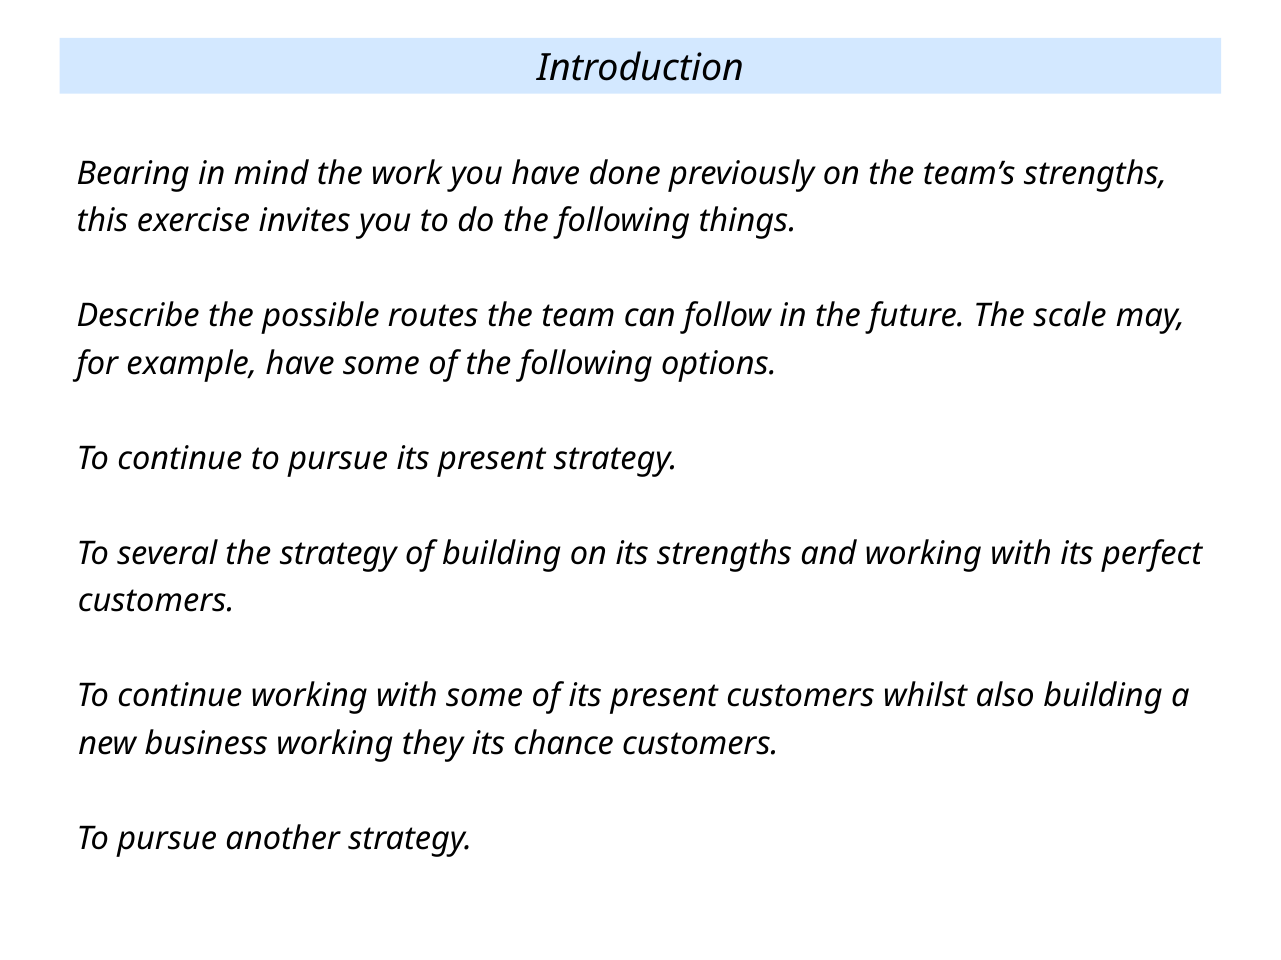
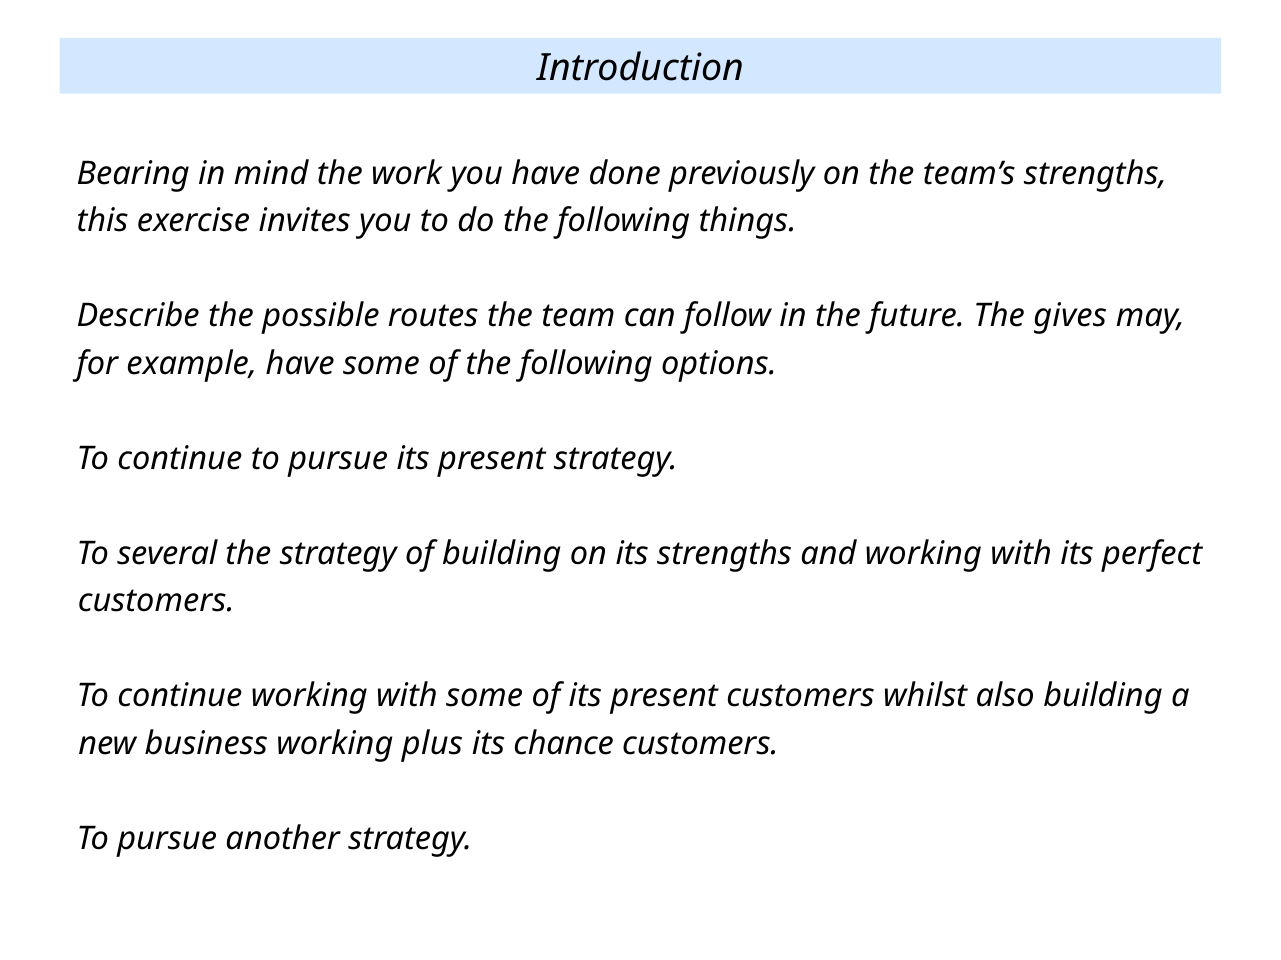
scale: scale -> gives
they: they -> plus
